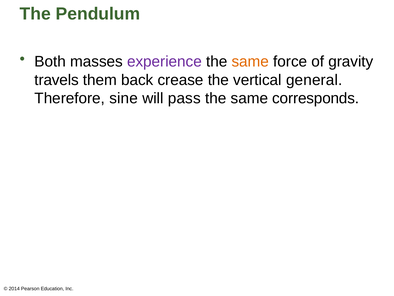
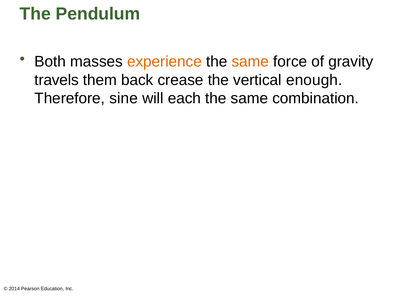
experience colour: purple -> orange
general: general -> enough
pass: pass -> each
corresponds: corresponds -> combination
